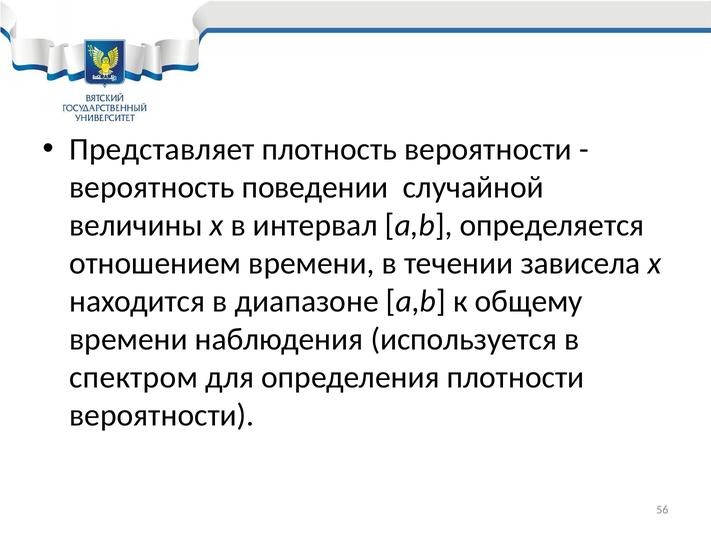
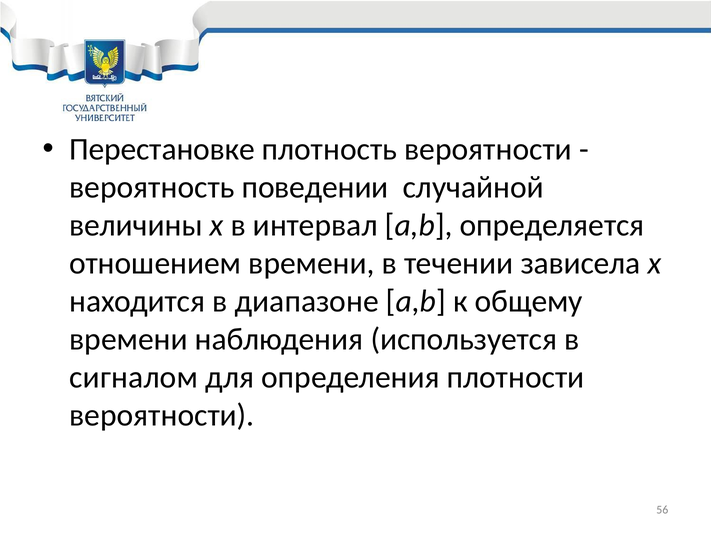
Представляет: Представляет -> Перестановке
спектром: спектром -> сигналом
